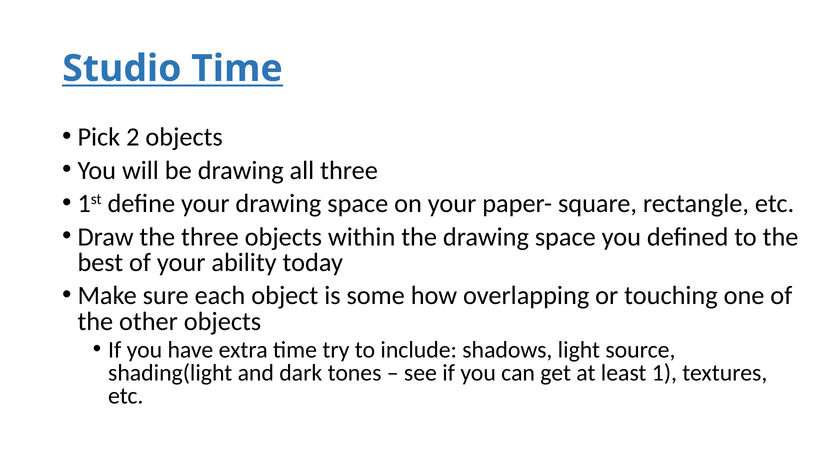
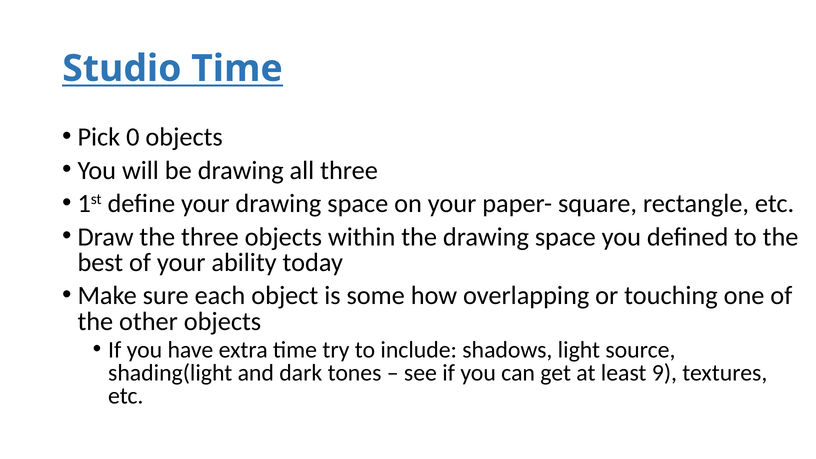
2: 2 -> 0
1: 1 -> 9
